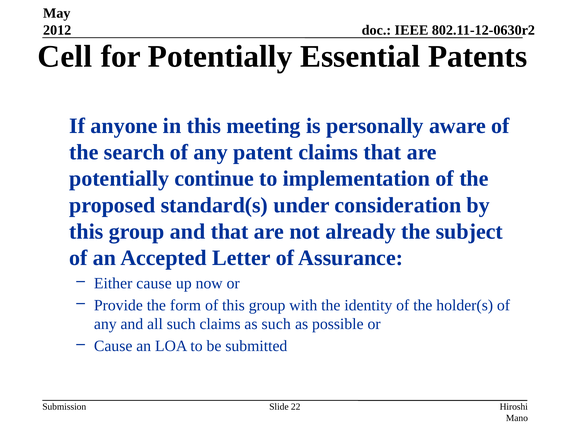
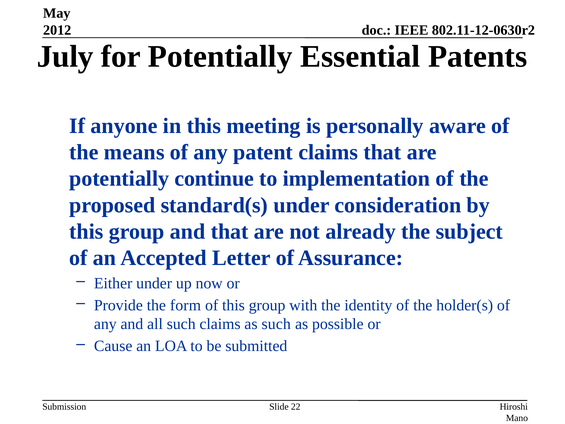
Cell: Cell -> July
search: search -> means
Either cause: cause -> under
